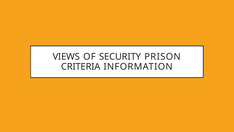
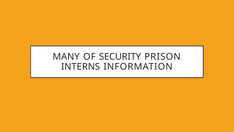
VIEWS: VIEWS -> MANY
CRITERIA: CRITERIA -> INTERNS
